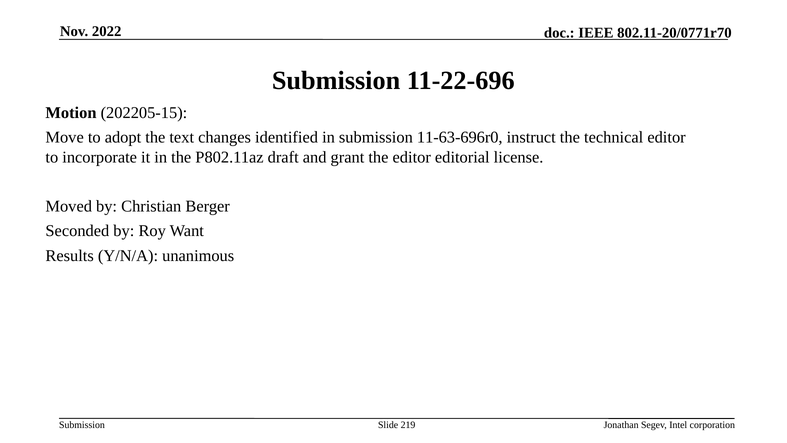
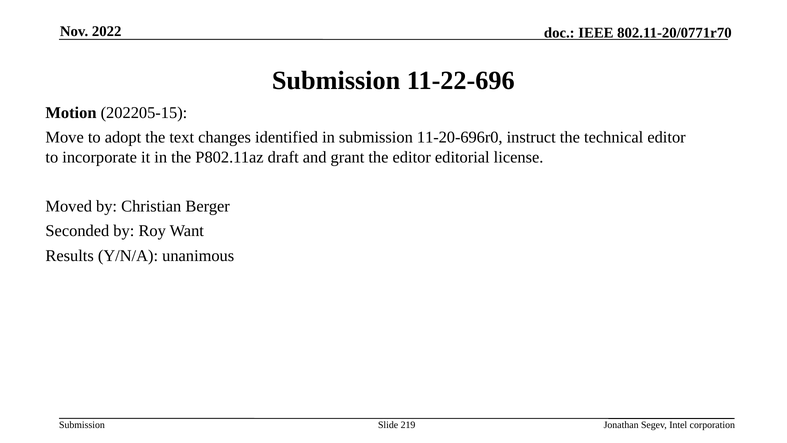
11-63-696r0: 11-63-696r0 -> 11-20-696r0
